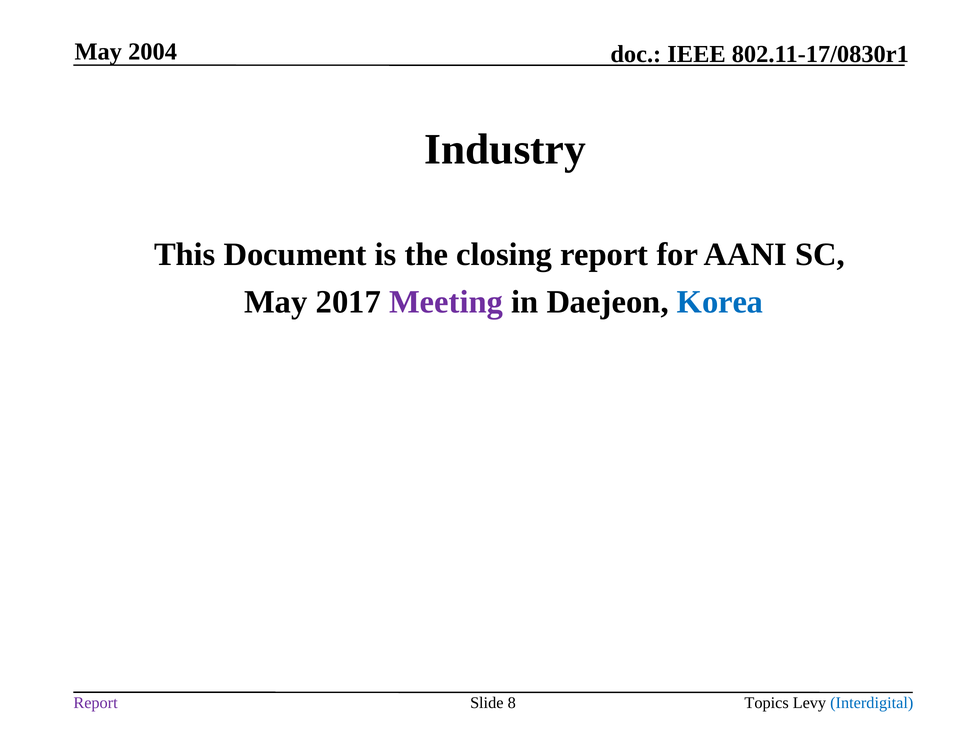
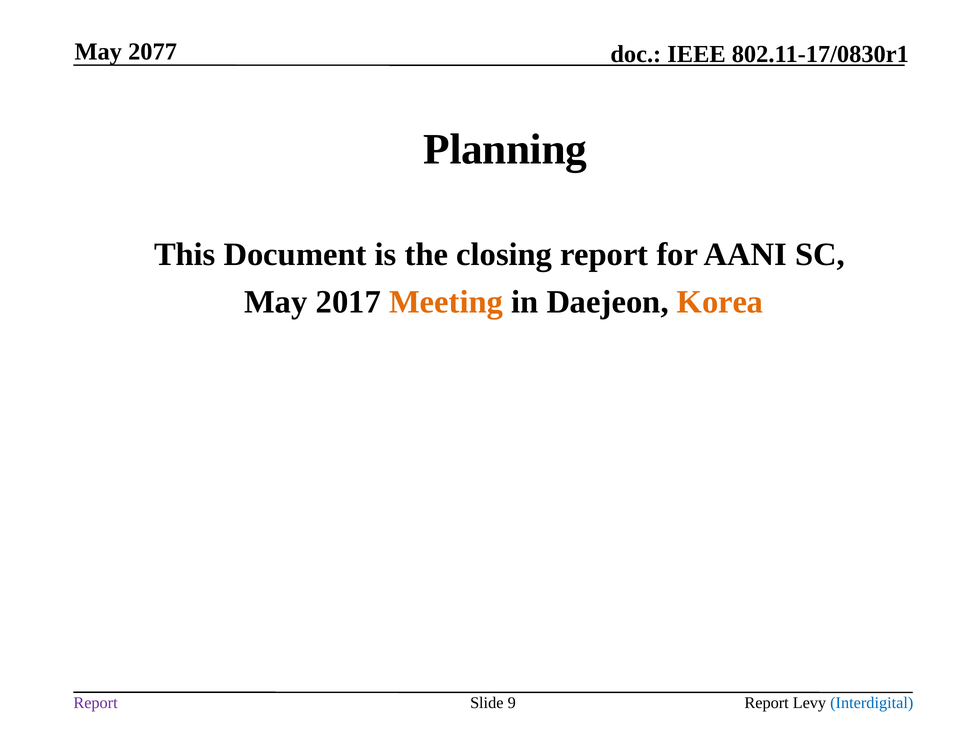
2004: 2004 -> 2077
Industry: Industry -> Planning
2087: 2087 -> 2011
Meeting at (446, 302) colour: purple -> orange
Korea colour: blue -> orange
8: 8 -> 9
Topics at (767, 703): Topics -> Report
